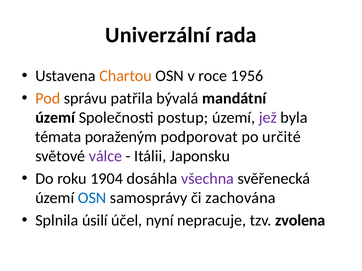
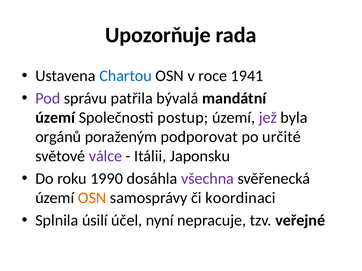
Univerzální: Univerzální -> Upozorňuje
Chartou colour: orange -> blue
1956: 1956 -> 1941
Pod colour: orange -> purple
témata: témata -> orgánů
1904: 1904 -> 1990
OSN at (92, 198) colour: blue -> orange
zachována: zachována -> koordinaci
zvolena: zvolena -> veřejné
